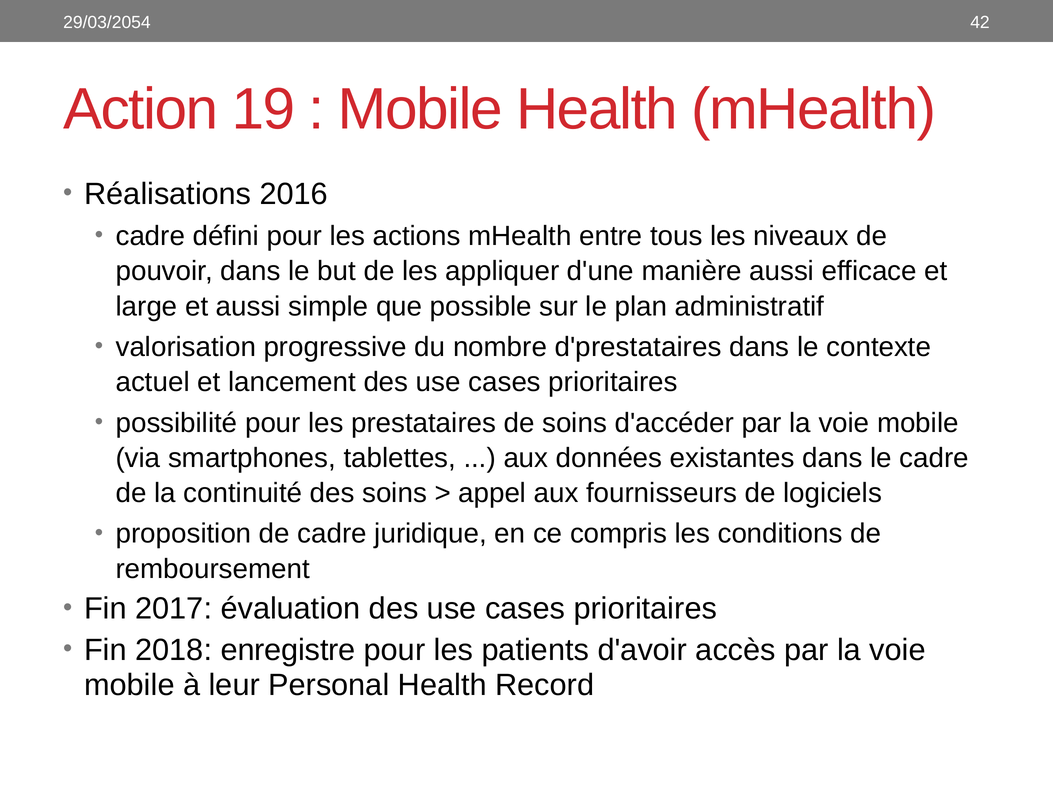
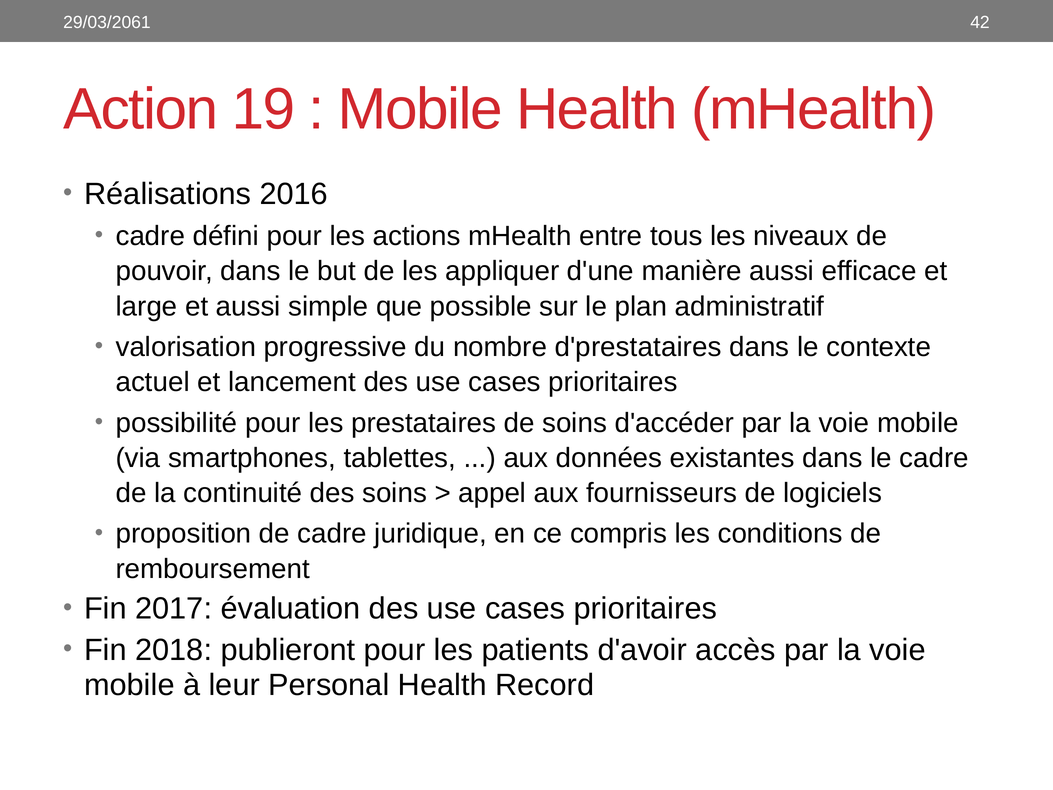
29/03/2054: 29/03/2054 -> 29/03/2061
enregistre: enregistre -> publieront
